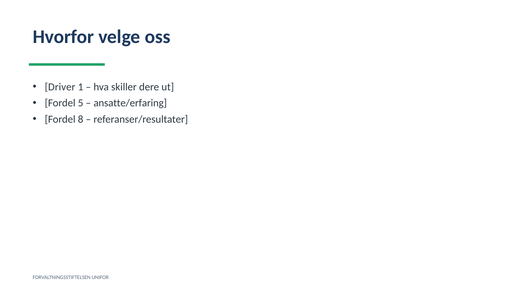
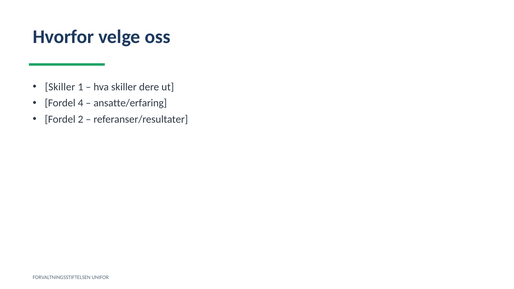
Driver at (60, 87): Driver -> Skiller
5: 5 -> 4
8: 8 -> 2
